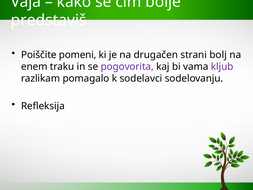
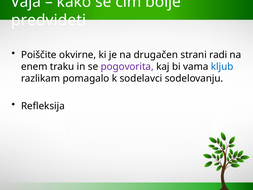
predstaviš: predstaviš -> predvideti
pomeni: pomeni -> okvirne
bolj: bolj -> radi
kljub colour: purple -> blue
